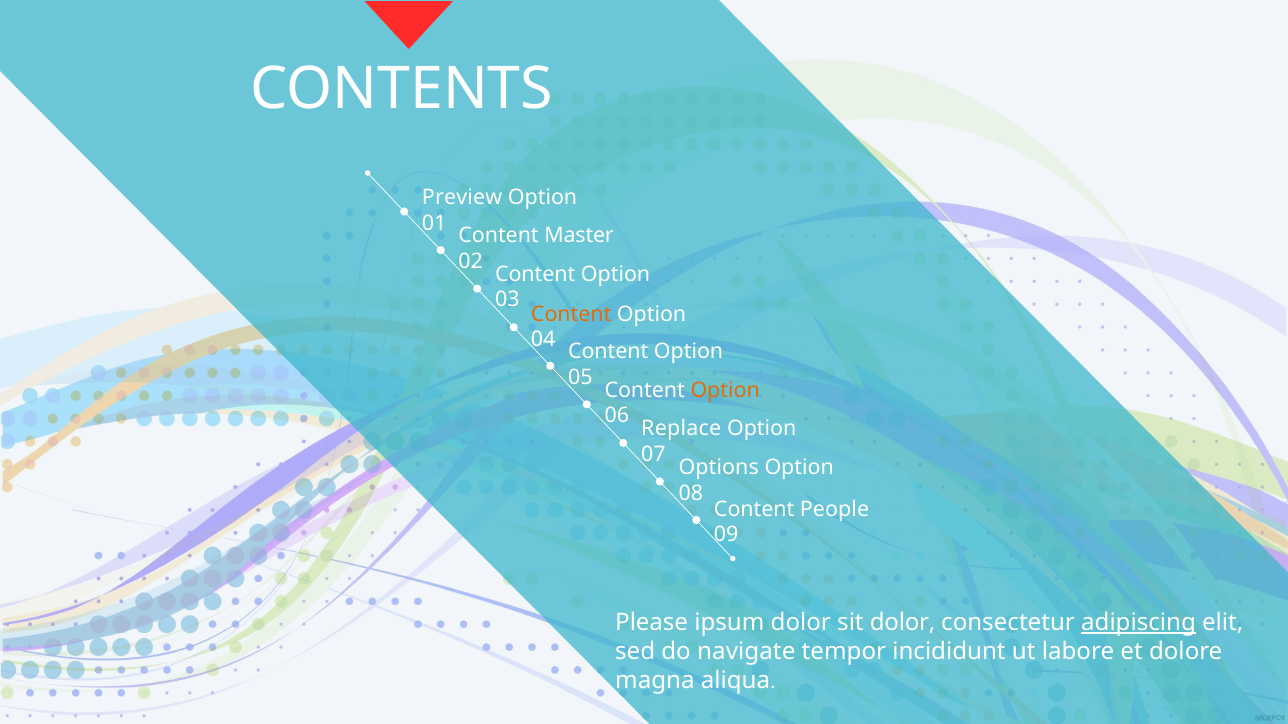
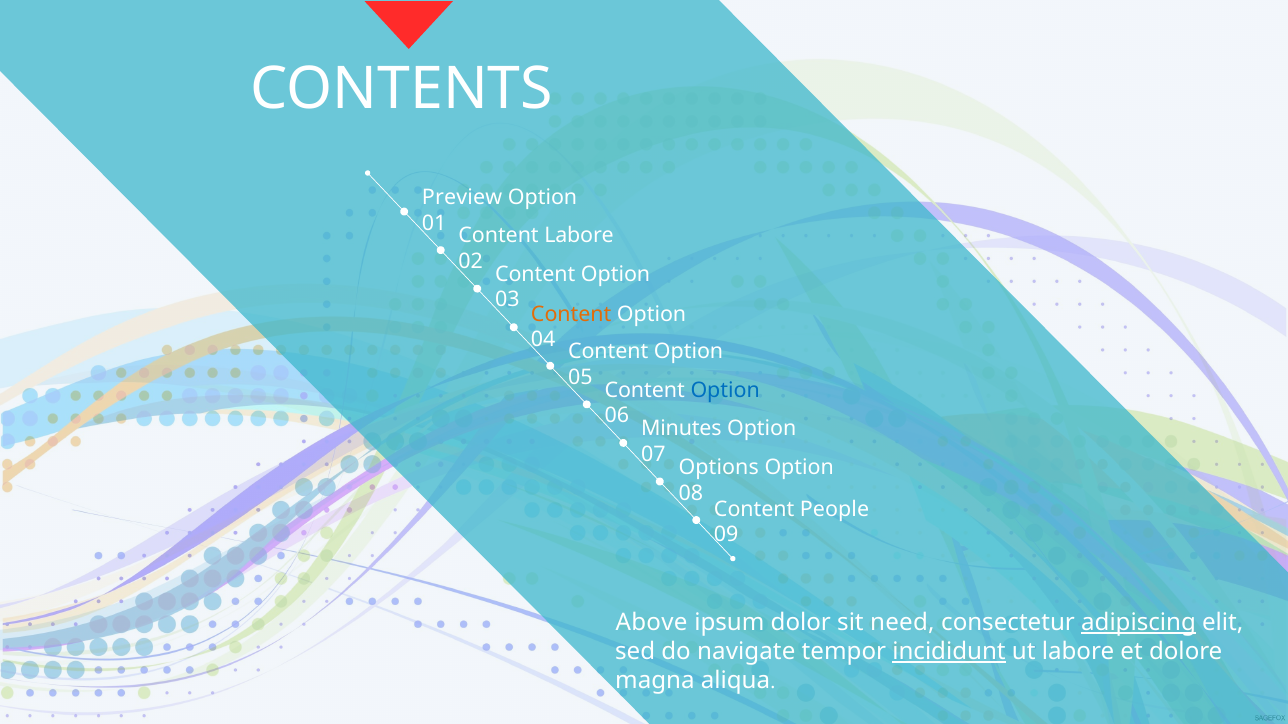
Content Master: Master -> Labore
Option at (725, 390) colour: orange -> blue
Replace: Replace -> Minutes
Please: Please -> Above
sit dolor: dolor -> need
incididunt underline: none -> present
